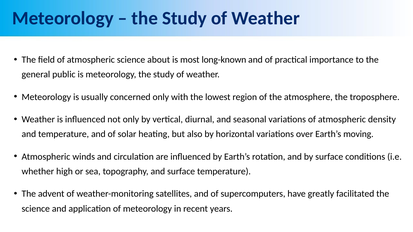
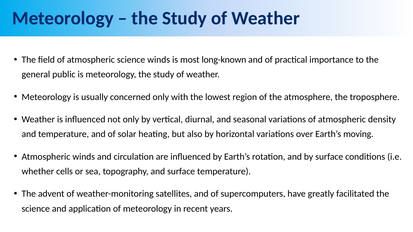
science about: about -> winds
high: high -> cells
